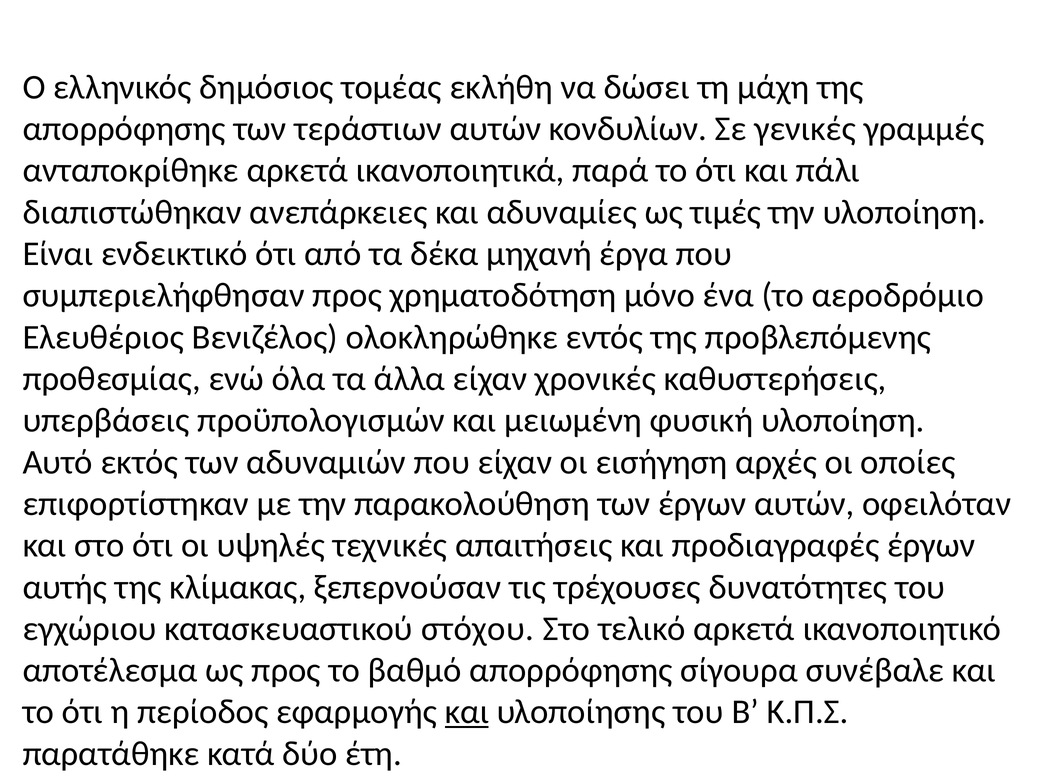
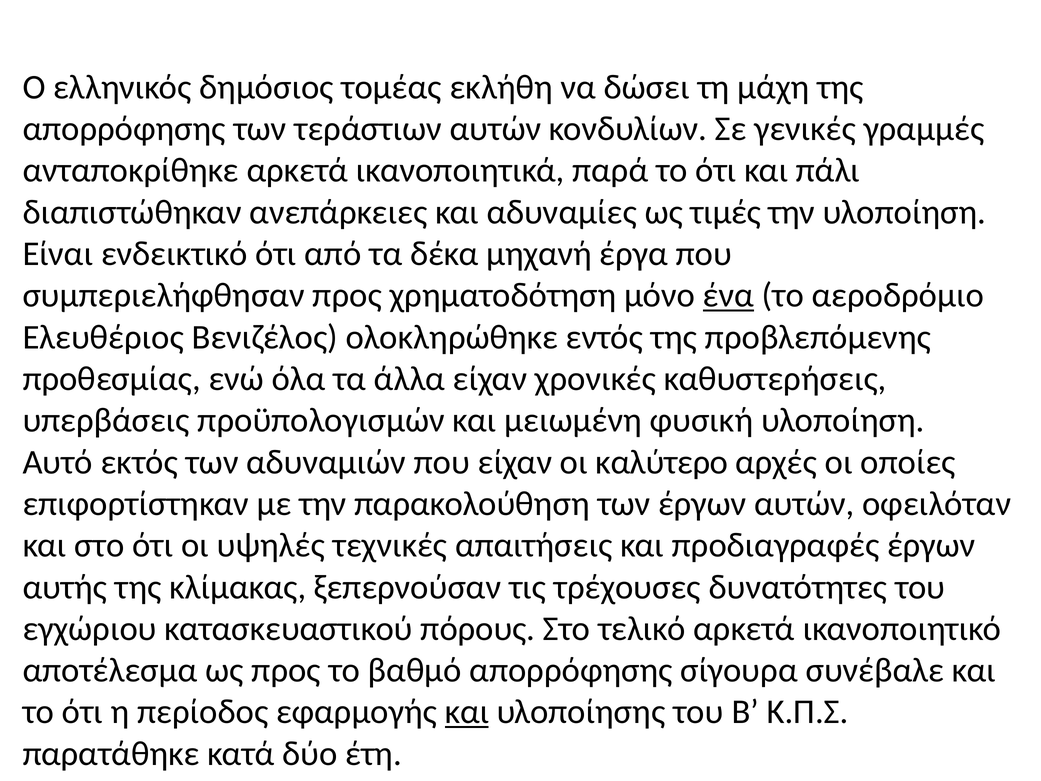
ένα underline: none -> present
εισήγηση: εισήγηση -> καλύτερο
στόχου: στόχου -> πόρους
